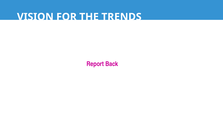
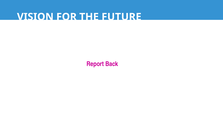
TRENDS: TRENDS -> FUTURE
